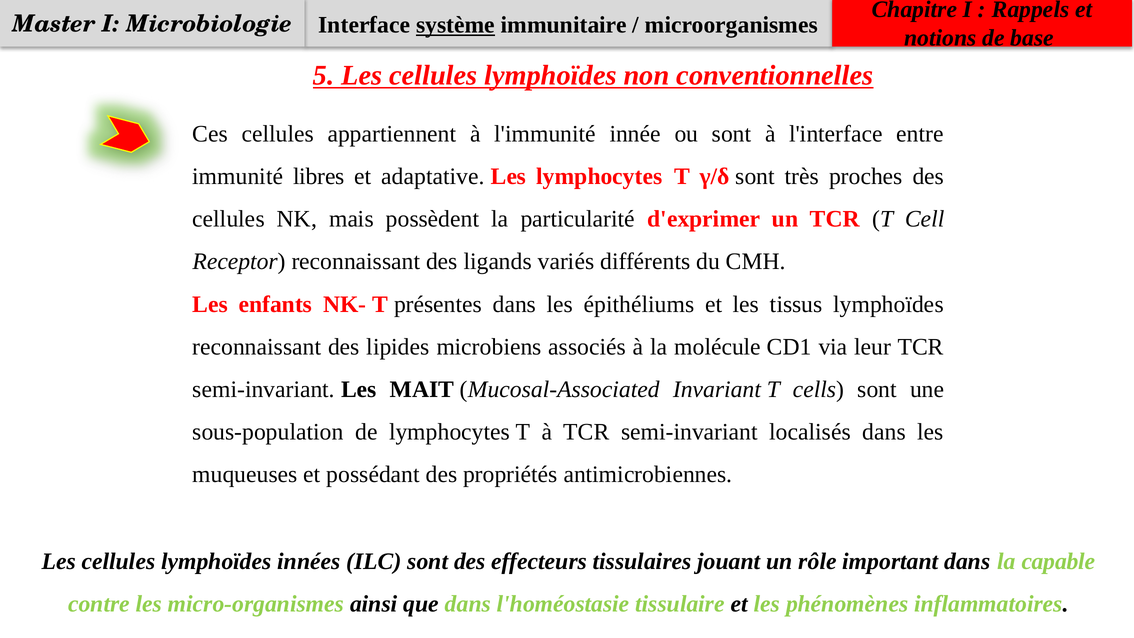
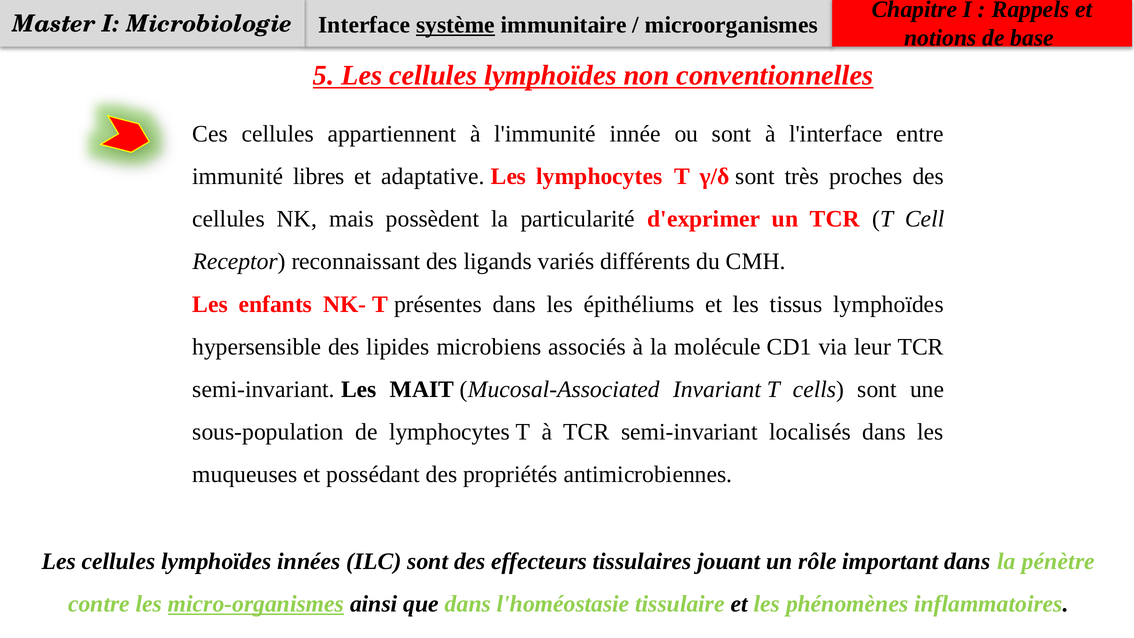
reconnaissant at (257, 347): reconnaissant -> hypersensible
capable: capable -> pénètre
micro-organismes underline: none -> present
